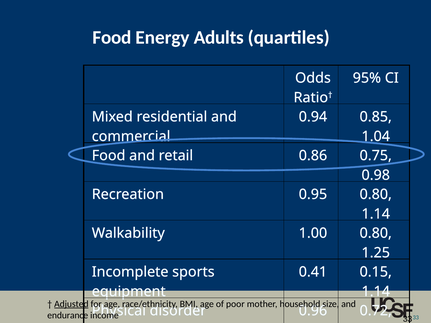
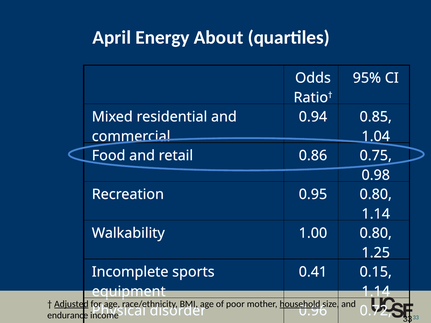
Food at (112, 37): Food -> April
Adults: Adults -> About
household underline: none -> present
